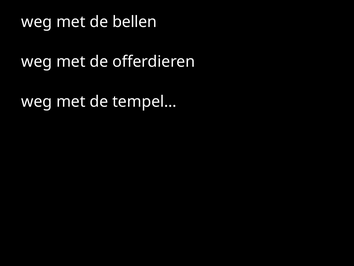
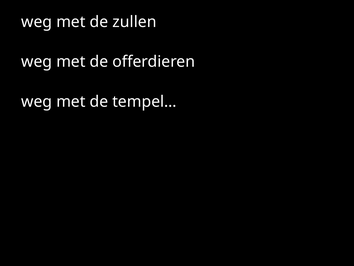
bellen: bellen -> zullen
